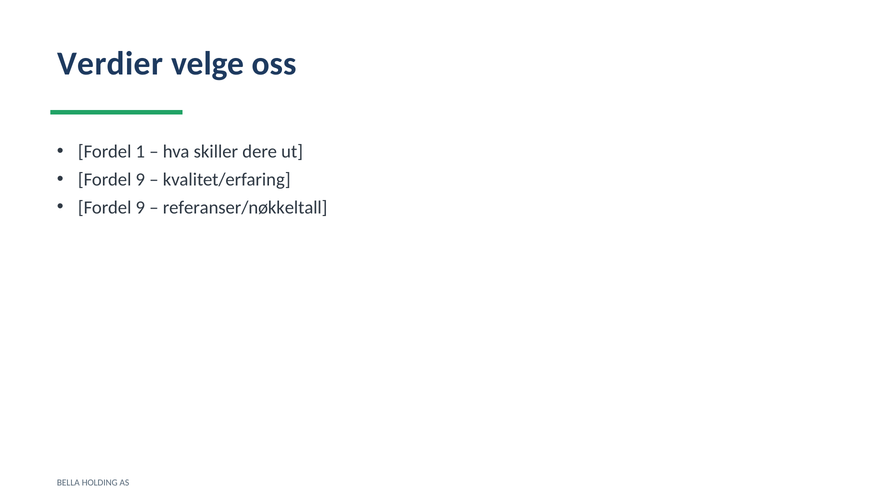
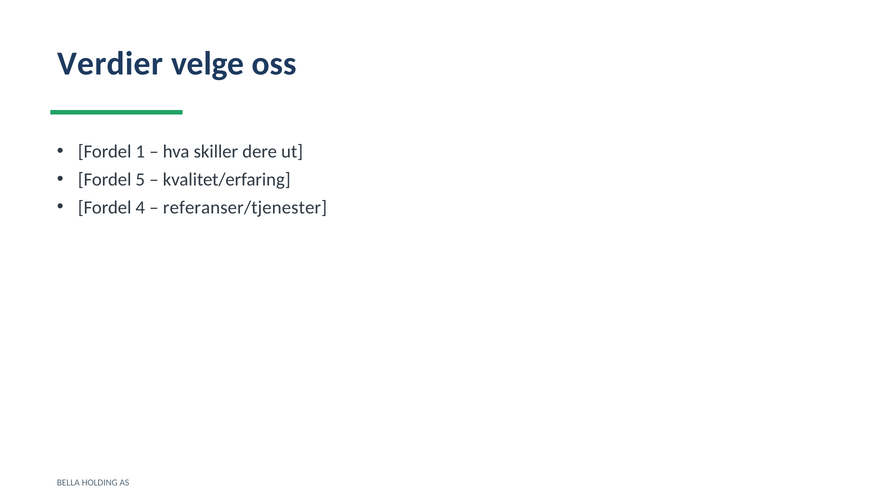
9 at (140, 180): 9 -> 5
9 at (140, 208): 9 -> 4
referanser/nøkkeltall: referanser/nøkkeltall -> referanser/tjenester
